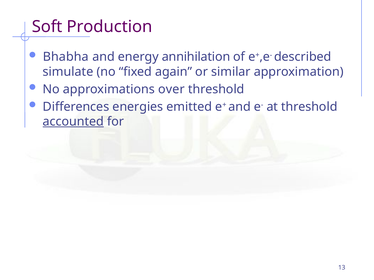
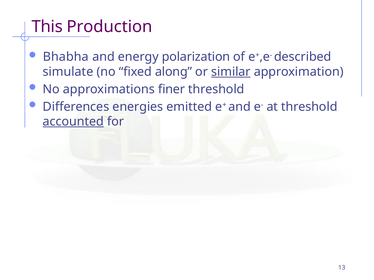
Soft: Soft -> This
annihilation: annihilation -> polarization
again: again -> along
similar underline: none -> present
over: over -> finer
